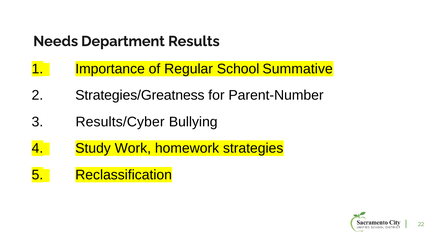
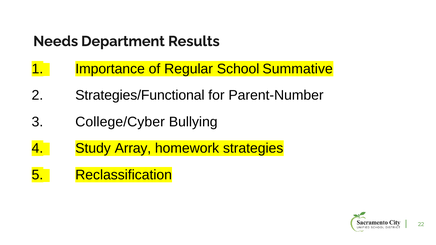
Strategies/Greatness: Strategies/Greatness -> Strategies/Functional
Results/Cyber: Results/Cyber -> College/Cyber
Work: Work -> Array
